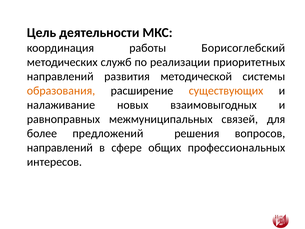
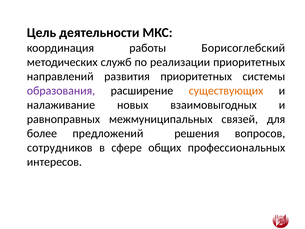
развития методической: методической -> приоритетных
образования colour: orange -> purple
направлений at (60, 148): направлений -> сотрудников
